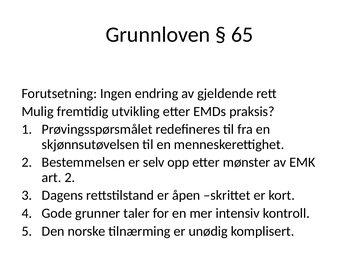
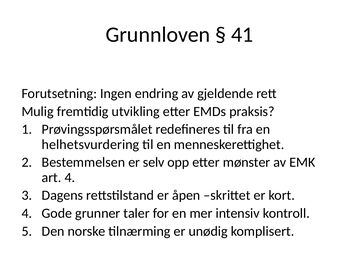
65: 65 -> 41
skjønnsutøvelsen: skjønnsutøvelsen -> helhetsvurdering
art 2: 2 -> 4
